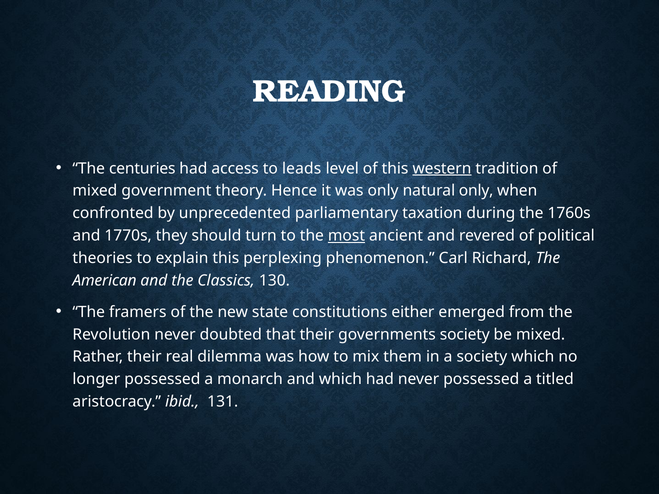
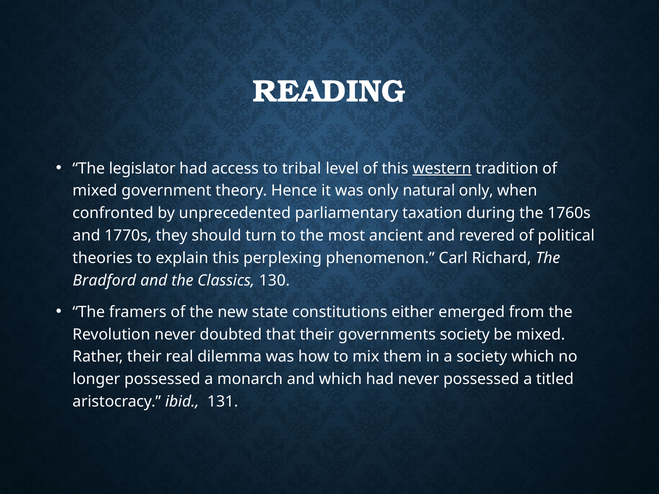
centuries: centuries -> legislator
leads: leads -> tribal
most underline: present -> none
American: American -> Bradford
